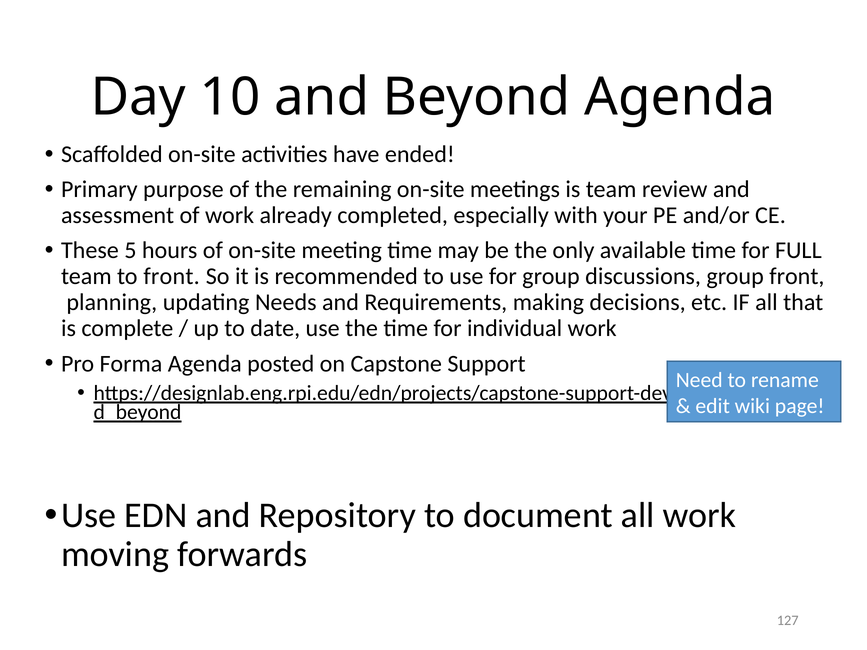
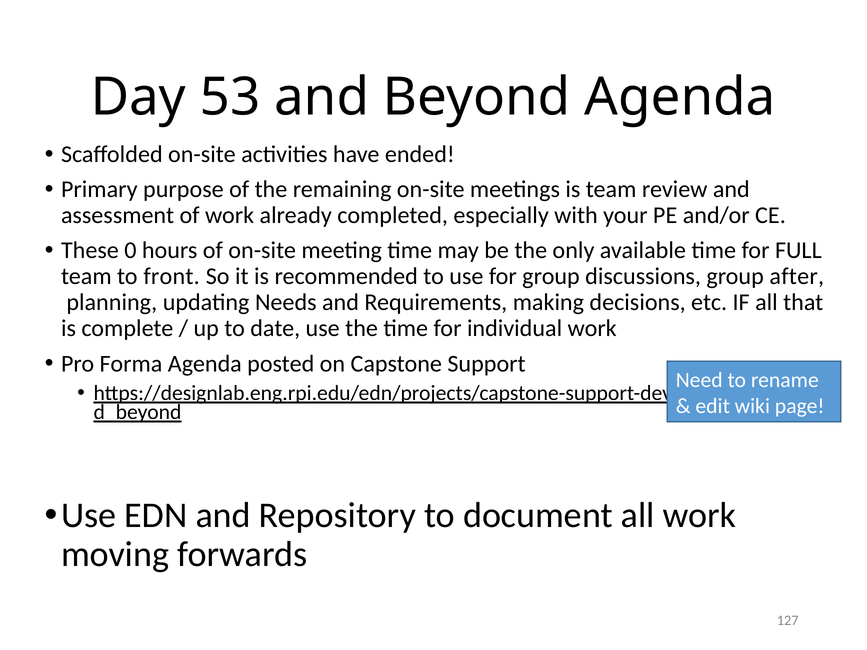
10: 10 -> 53
5: 5 -> 0
group front: front -> after
